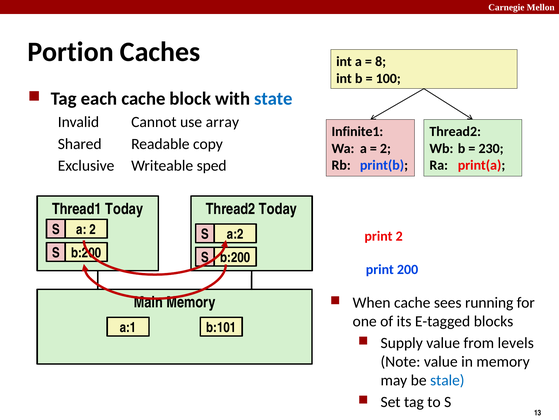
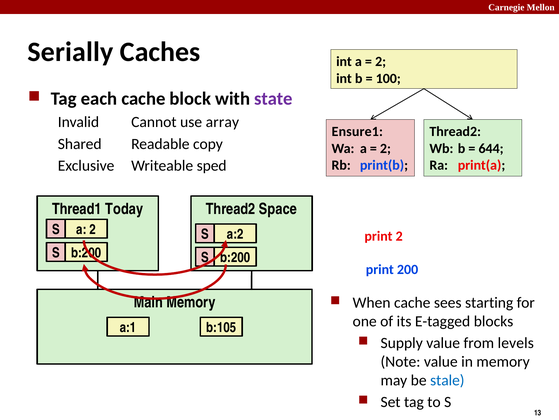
Portion: Portion -> Serially
8 at (381, 62): 8 -> 2
state colour: blue -> purple
Infinite1: Infinite1 -> Ensure1
230: 230 -> 644
Thread2 Today: Today -> Space
running: running -> starting
b:101: b:101 -> b:105
